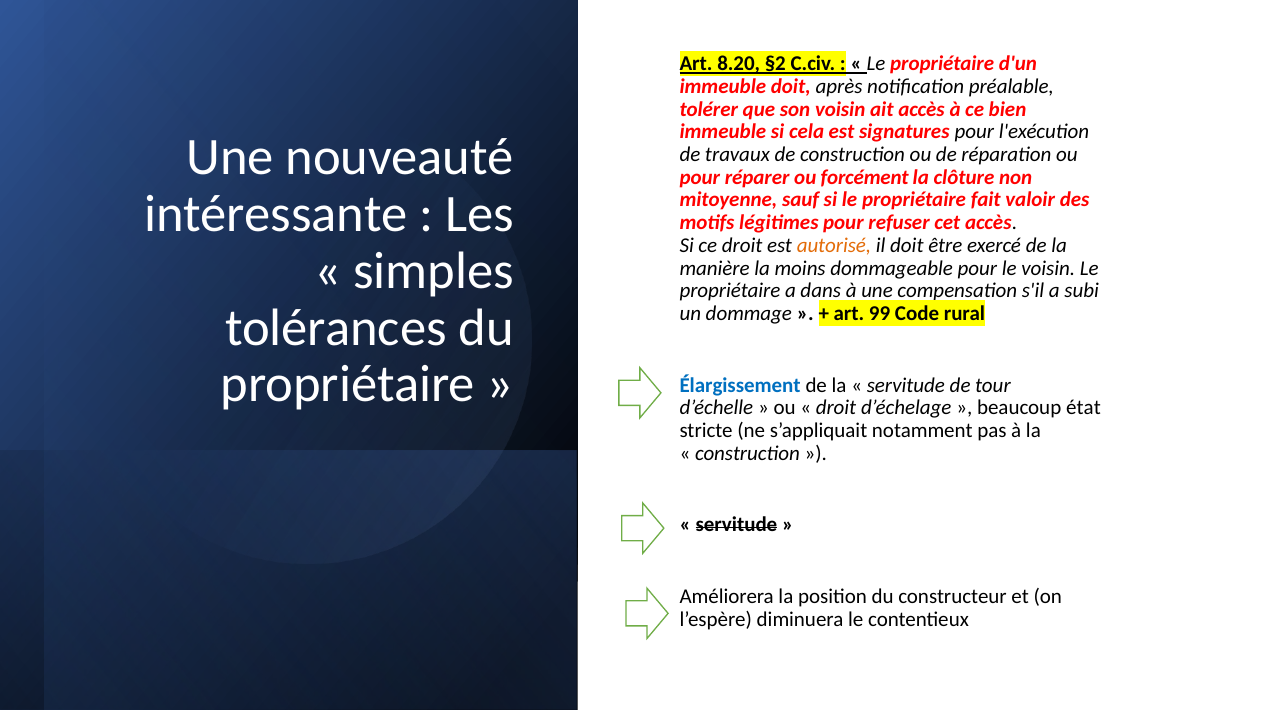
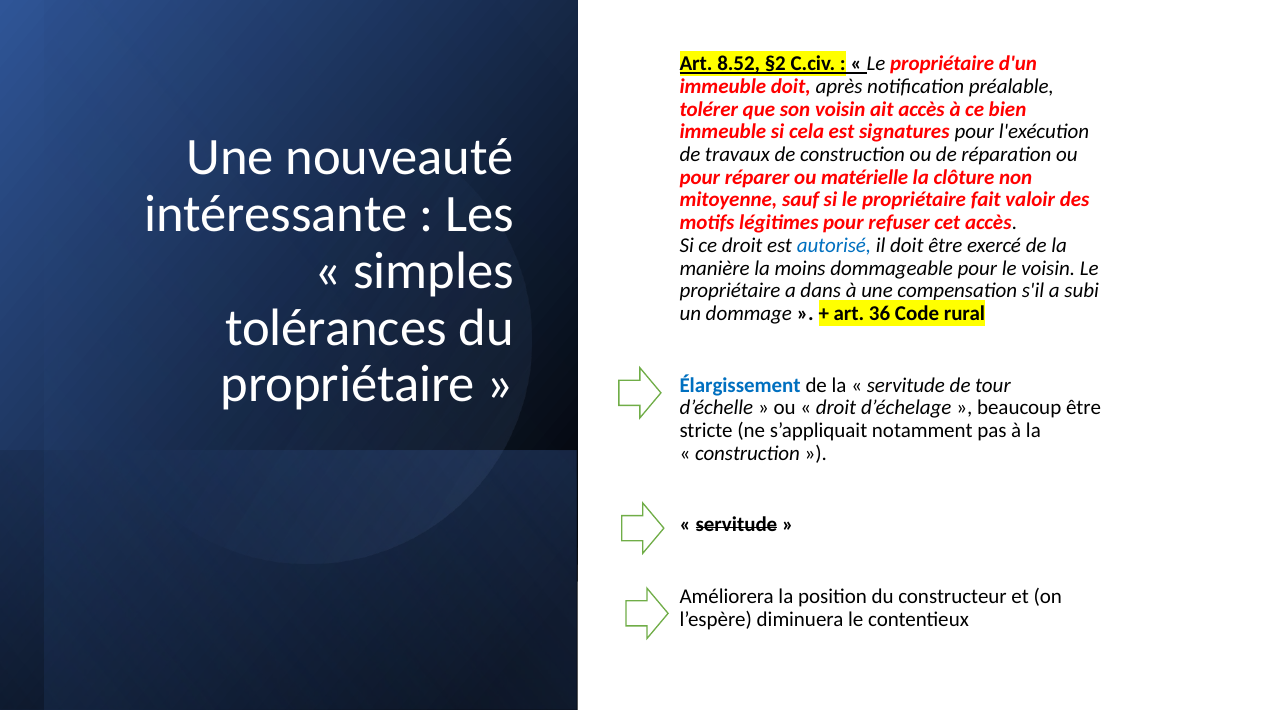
8.20: 8.20 -> 8.52
forcément: forcément -> matérielle
autorisé colour: orange -> blue
99: 99 -> 36
beaucoup état: état -> être
